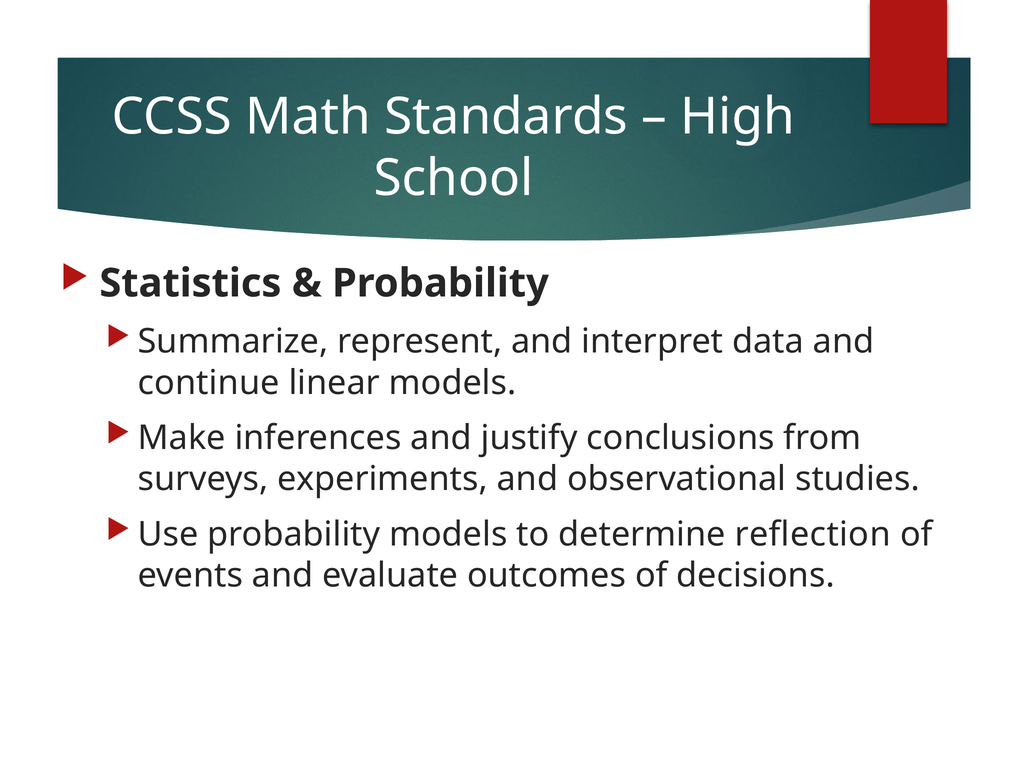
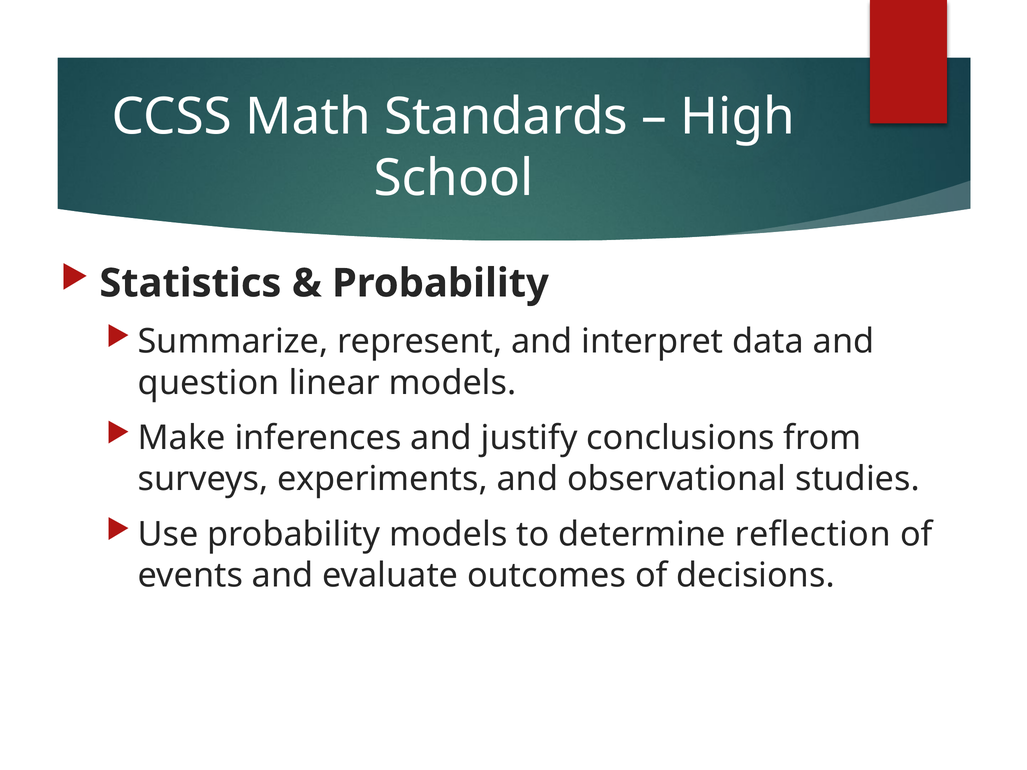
continue: continue -> question
